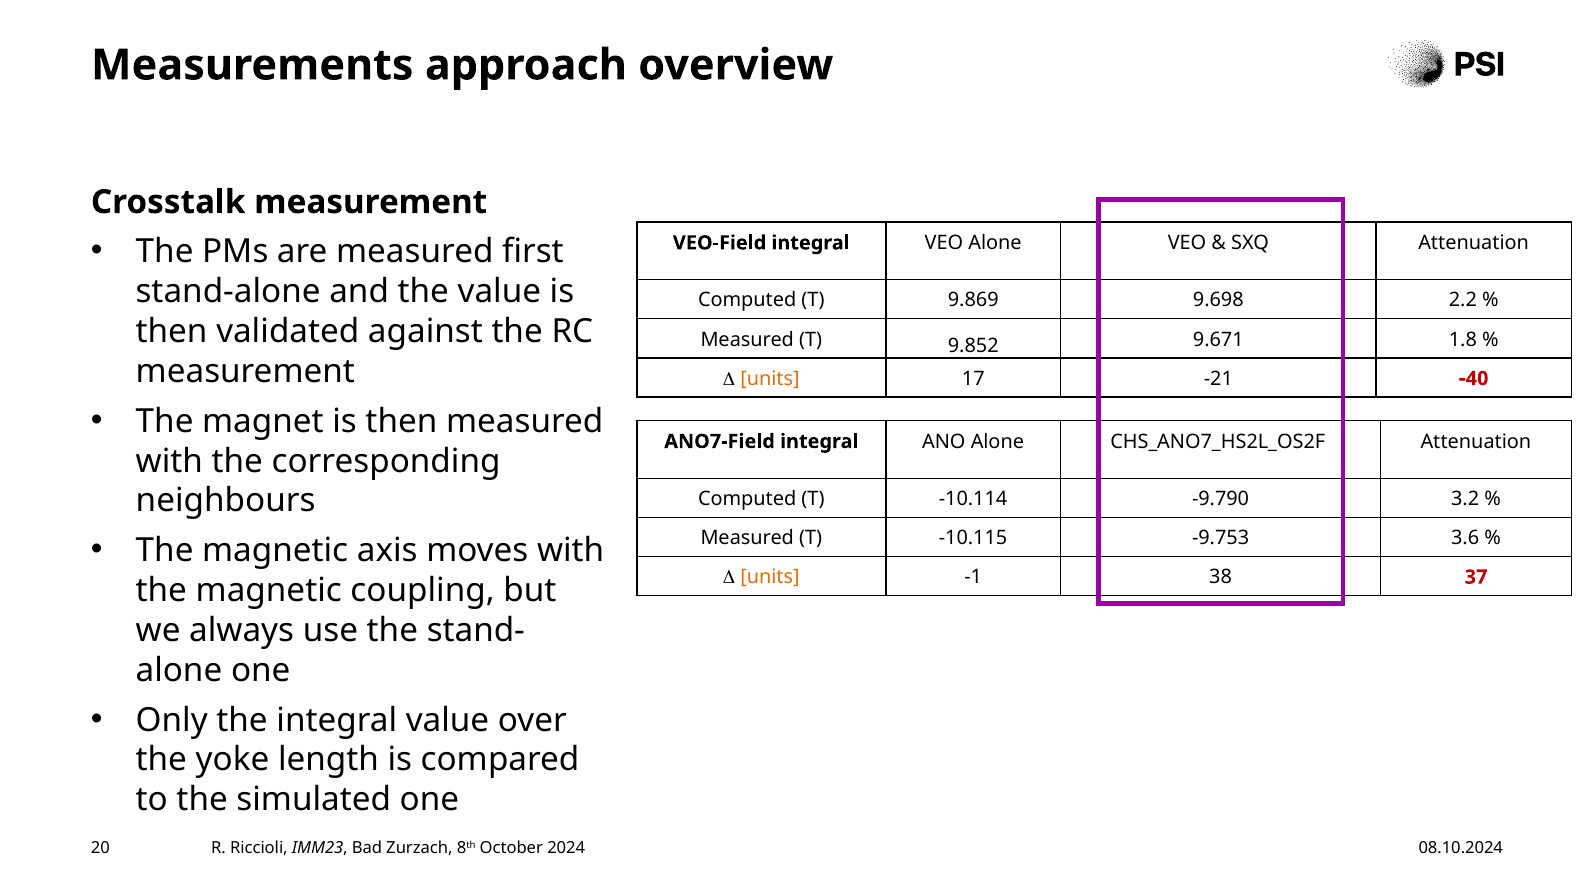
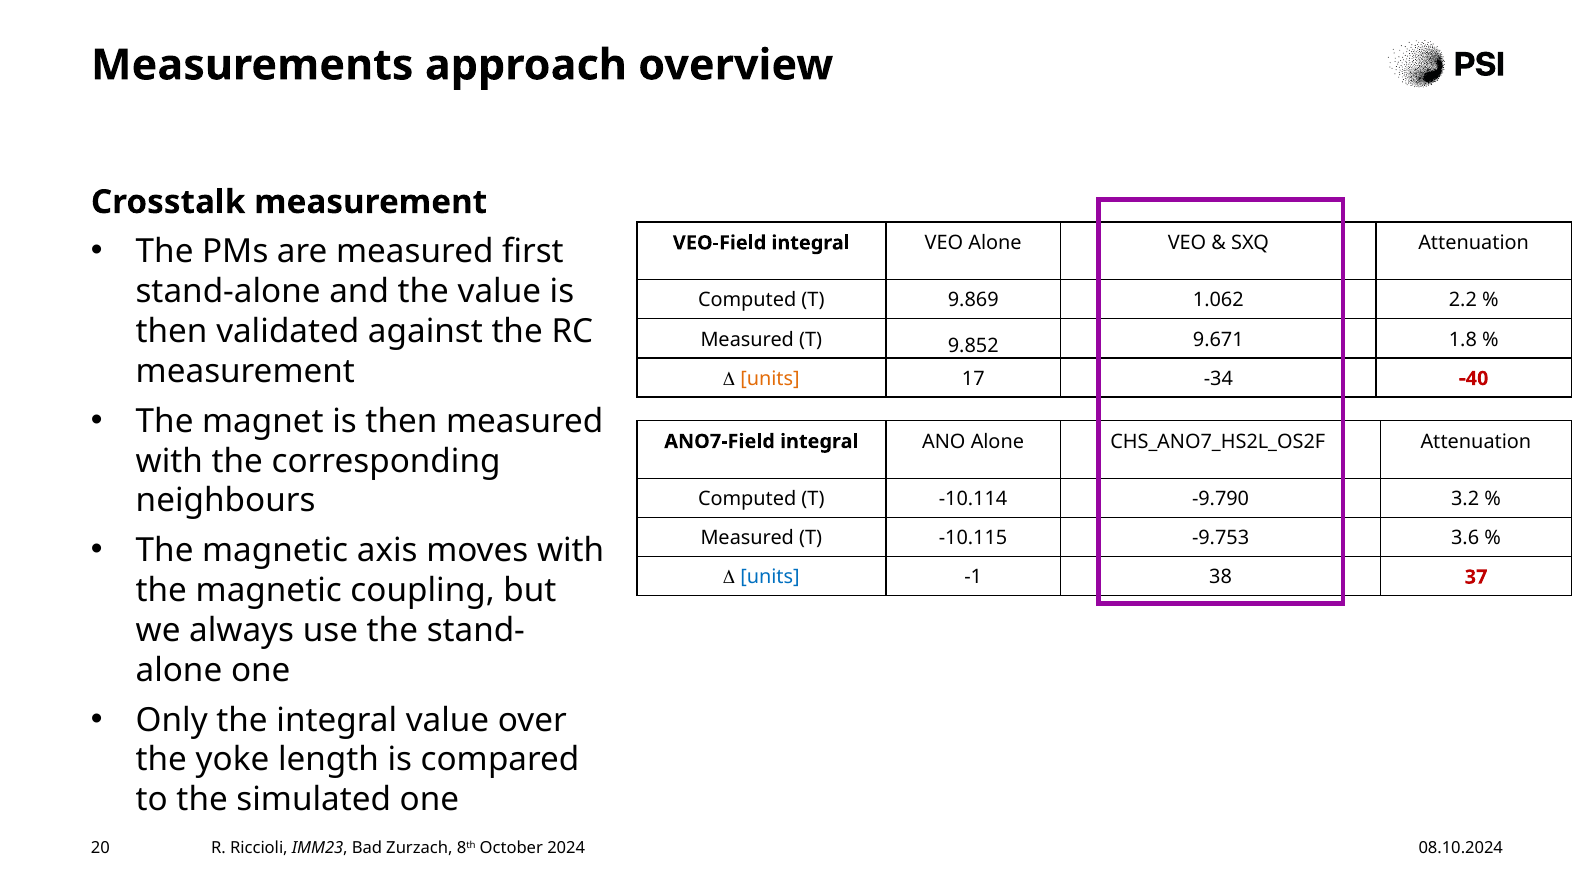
9.698: 9.698 -> 1.062
-21: -21 -> -34
units at (770, 578) colour: orange -> blue
